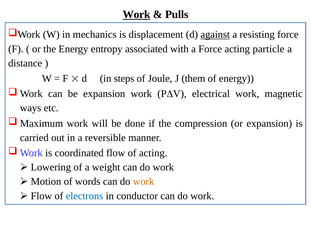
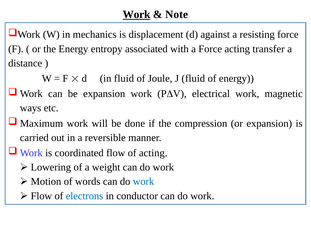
Pulls: Pulls -> Note
against underline: present -> none
particle: particle -> transfer
in steps: steps -> fluid
J them: them -> fluid
work at (144, 182) colour: orange -> blue
